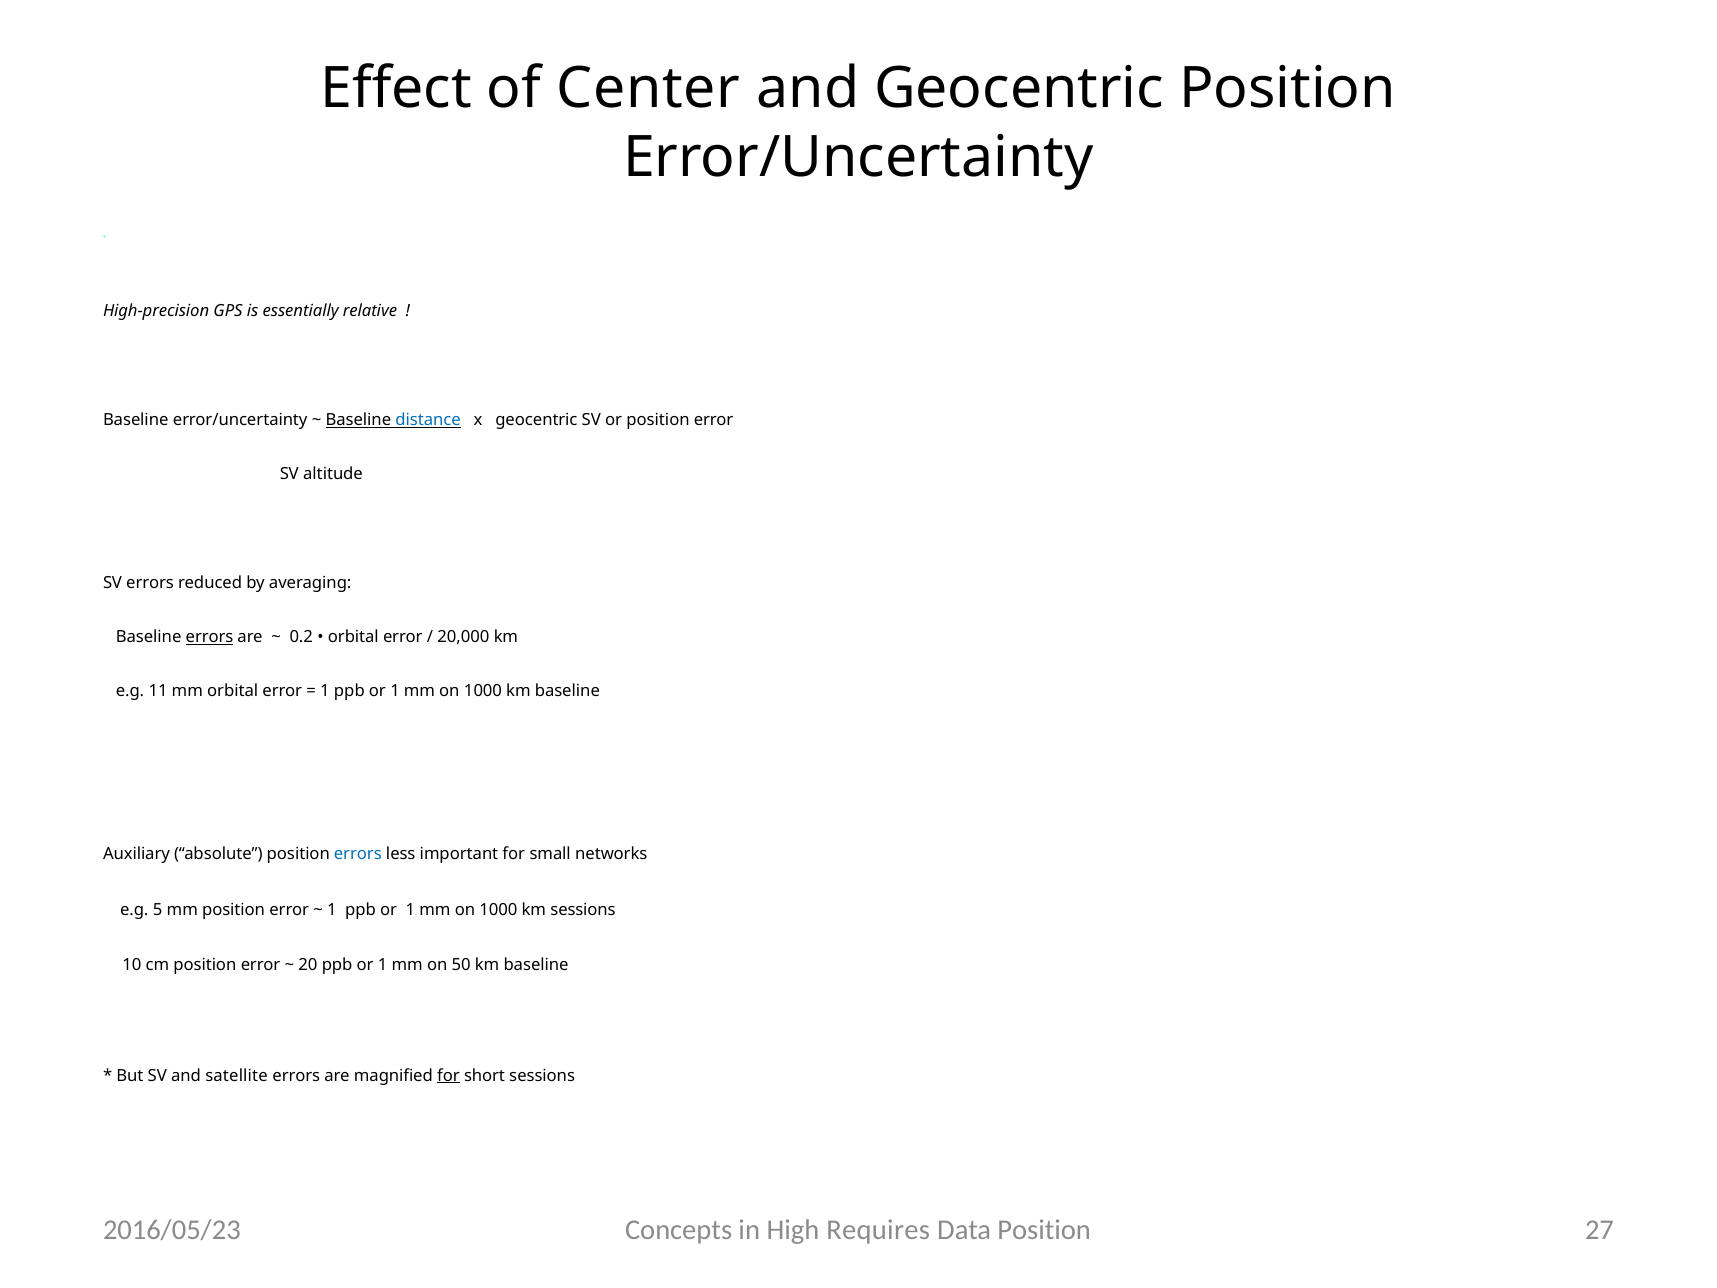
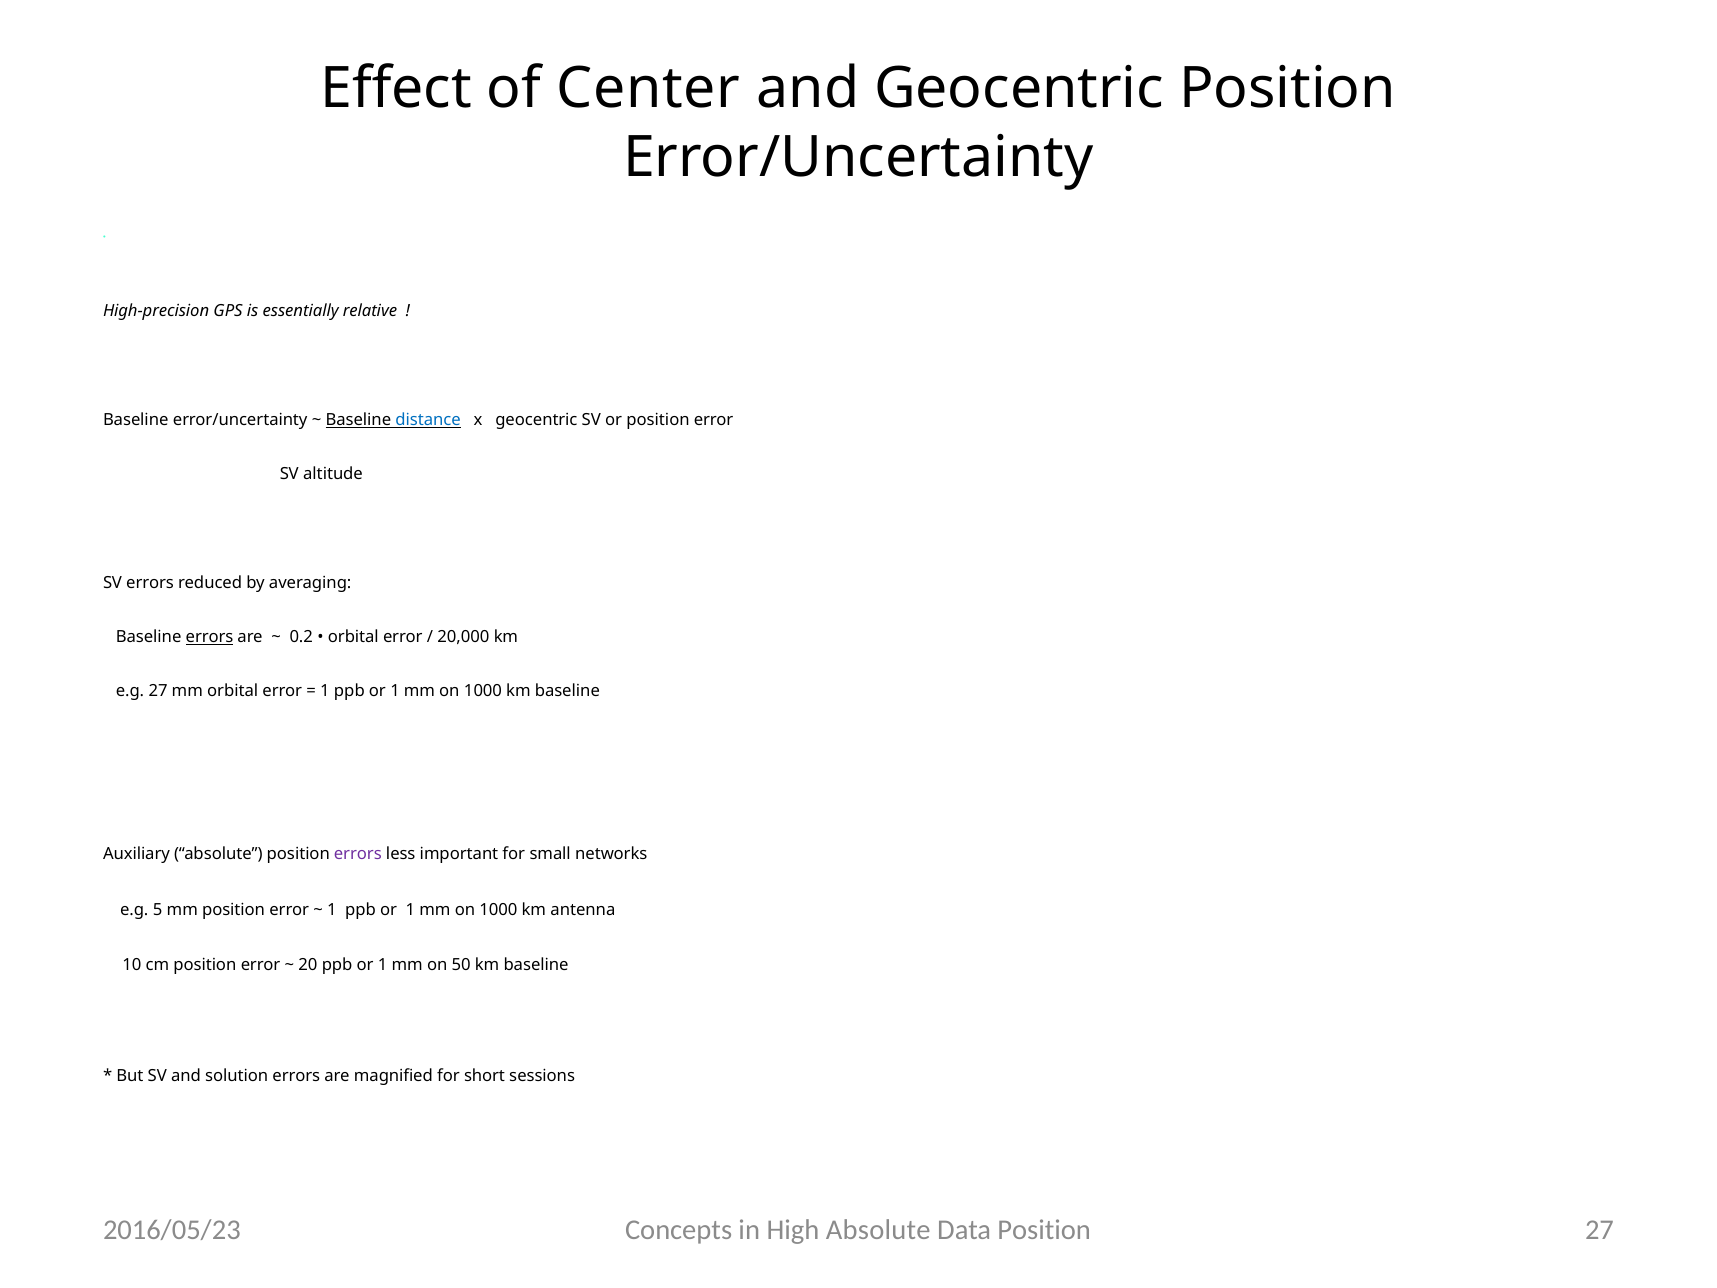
e.g 11: 11 -> 27
errors at (358, 854) colour: blue -> purple
km sessions: sessions -> antenna
satellite: satellite -> solution
for at (448, 1075) underline: present -> none
High Requires: Requires -> Absolute
